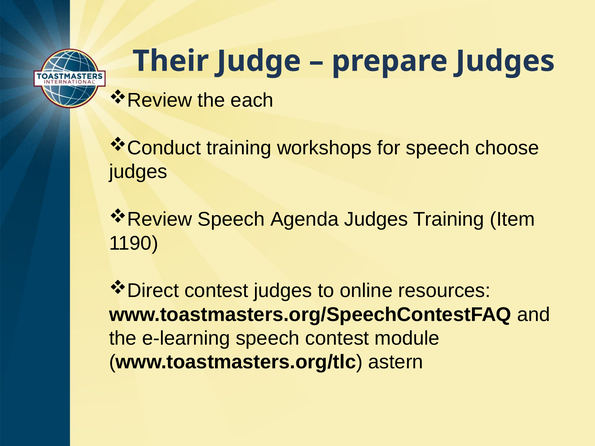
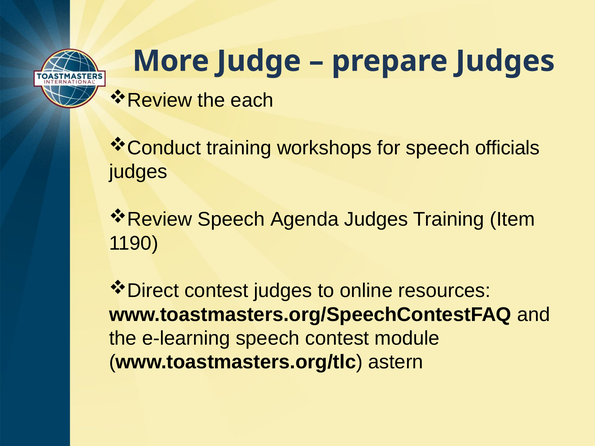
Their: Their -> More
choose: choose -> officials
